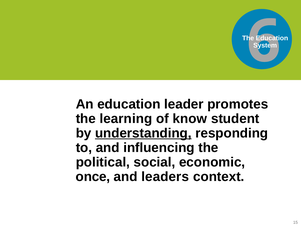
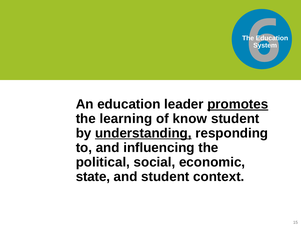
promotes underline: none -> present
once: once -> state
and leaders: leaders -> student
